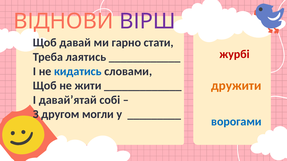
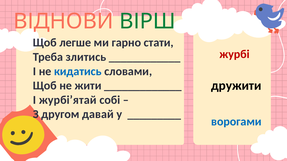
ВІРШ colour: purple -> green
давай: давай -> легше
лаятись: лаятись -> злитись
дружити colour: orange -> black
давай’ятай: давай’ятай -> журбі’ятай
могли: могли -> давай
